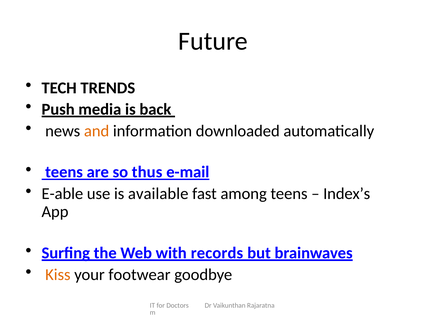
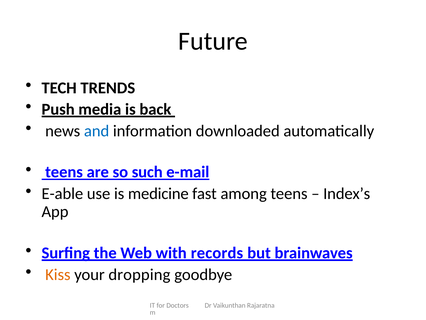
and colour: orange -> blue
thus: thus -> such
available: available -> medicine
footwear: footwear -> dropping
